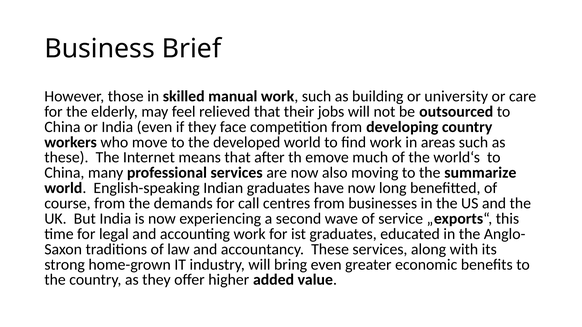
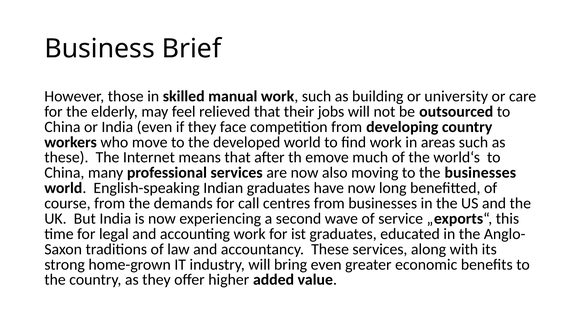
the summarize: summarize -> businesses
